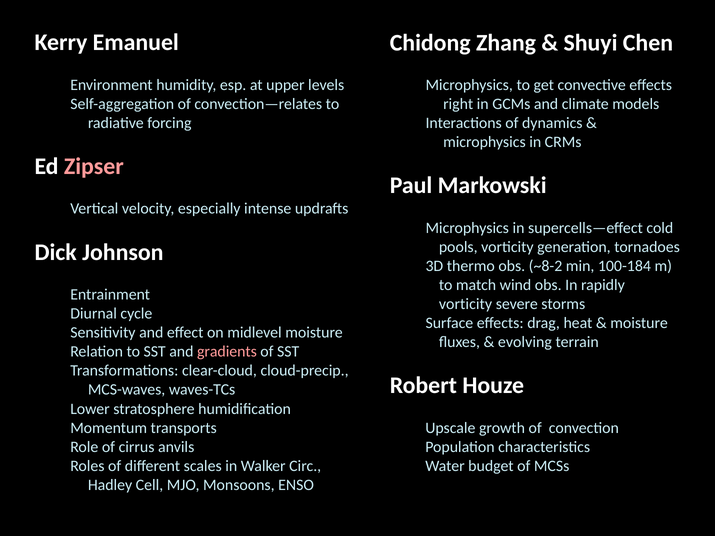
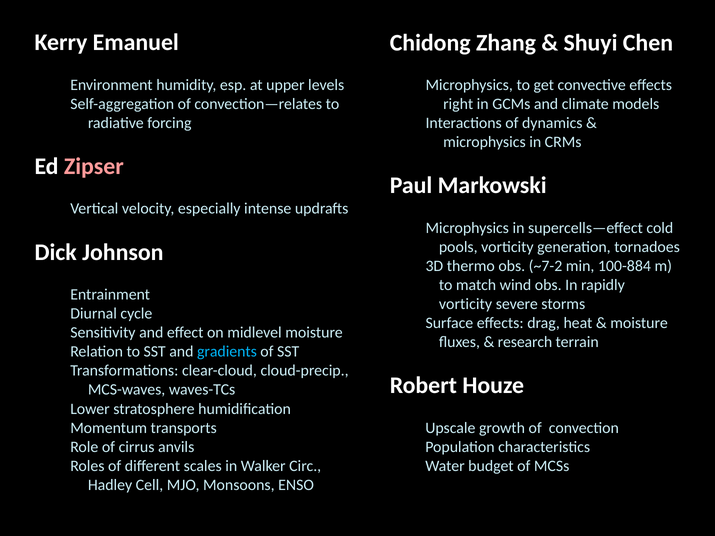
~8-2: ~8-2 -> ~7-2
100-184: 100-184 -> 100-884
evolving: evolving -> research
gradients colour: pink -> light blue
